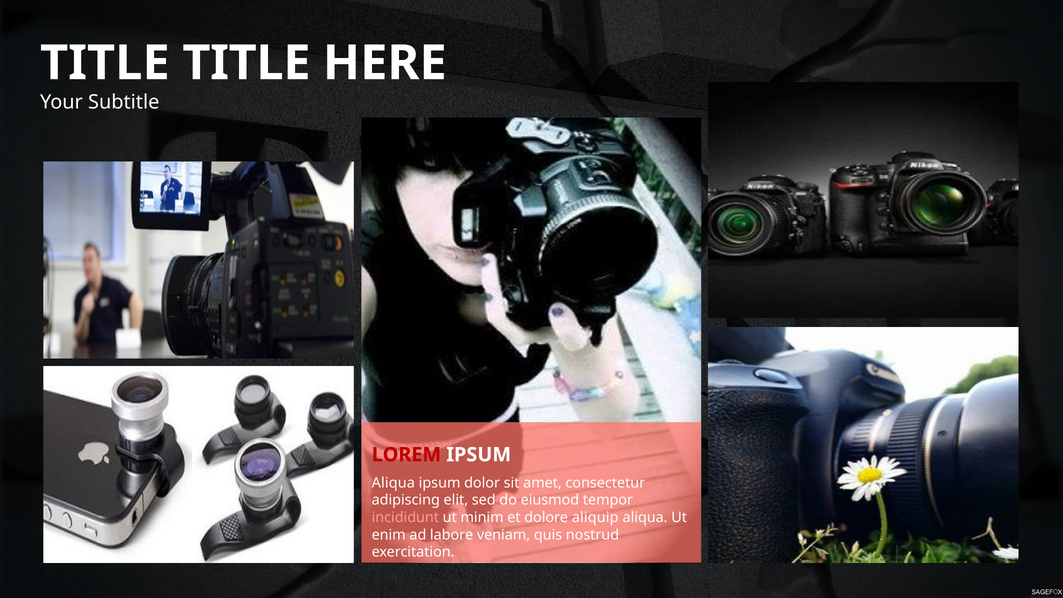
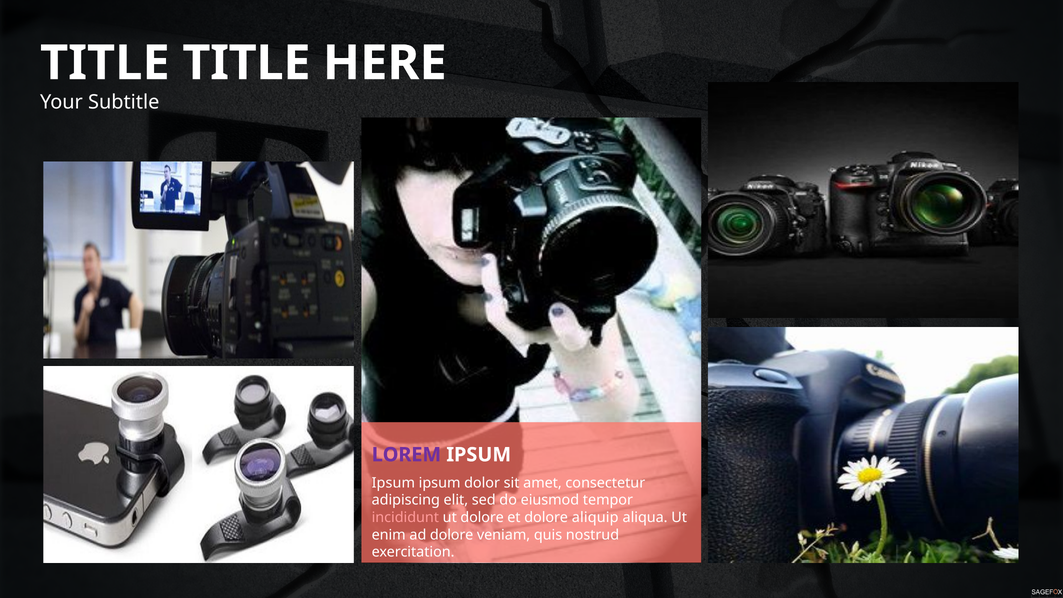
LOREM colour: red -> purple
Aliqua at (393, 483): Aliqua -> Ipsum
ut minim: minim -> dolore
ad labore: labore -> dolore
